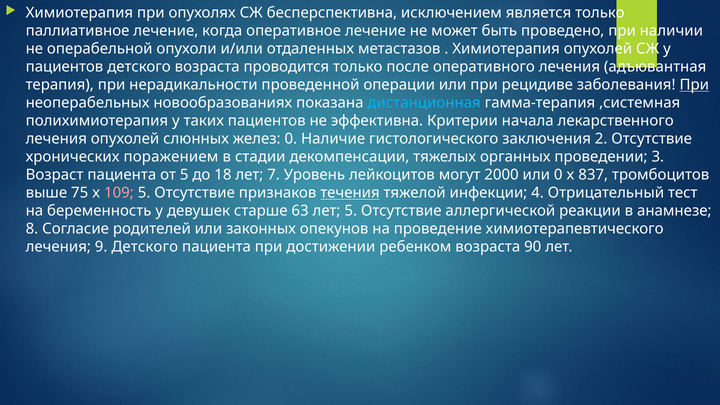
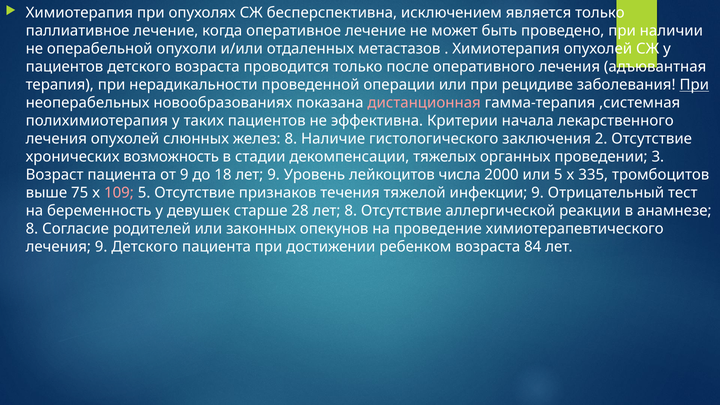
дистанционная colour: light blue -> pink
желез 0: 0 -> 8
поражением: поражением -> возможность
от 5: 5 -> 9
лет 7: 7 -> 9
могут: могут -> числа
или 0: 0 -> 5
837: 837 -> 335
течения underline: present -> none
инфекции 4: 4 -> 9
63: 63 -> 28
лет 5: 5 -> 8
90: 90 -> 84
